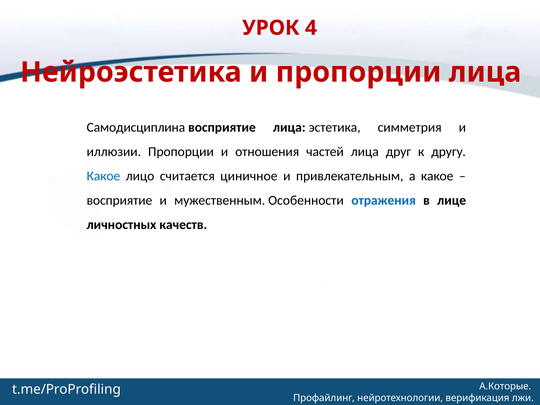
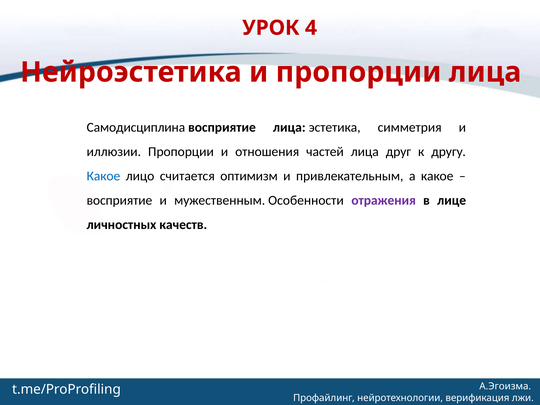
циничное: циничное -> оптимизм
отражения colour: blue -> purple
А.Которые: А.Которые -> А.Эгоизма
